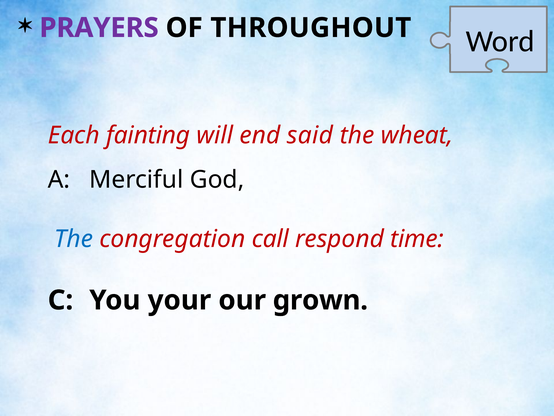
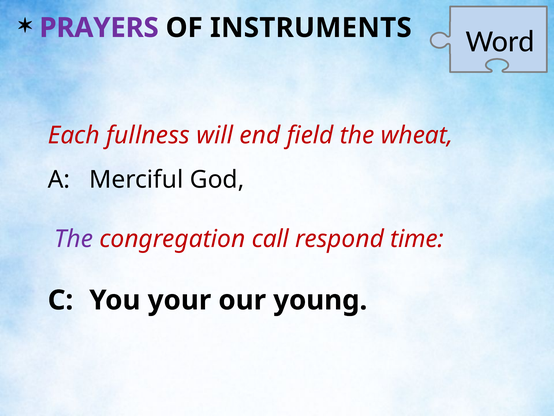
THROUGHOUT: THROUGHOUT -> INSTRUMENTS
fainting: fainting -> fullness
said: said -> field
The at (74, 239) colour: blue -> purple
grown: grown -> young
